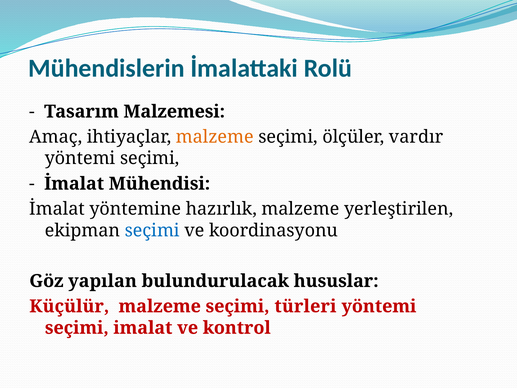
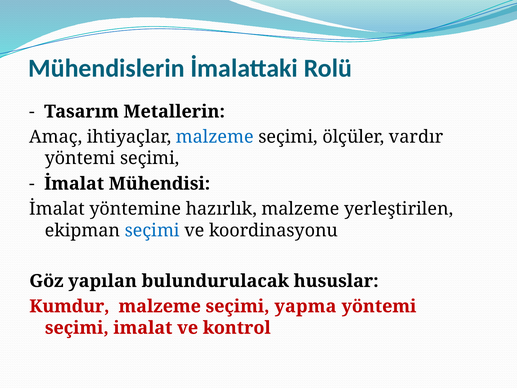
Malzemesi: Malzemesi -> Metallerin
malzeme at (215, 137) colour: orange -> blue
Küçülür: Küçülür -> Kumdur
türleri: türleri -> yapma
